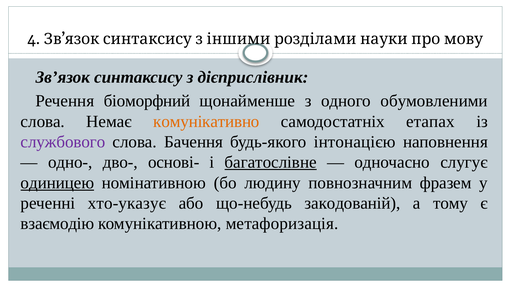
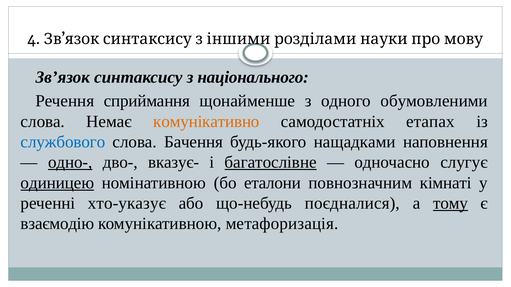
дієприслівник: дієприслівник -> національного
біоморфний: біоморфний -> сприймання
службового colour: purple -> blue
інтонацією: інтонацією -> нащадками
одно- underline: none -> present
основі-: основі- -> вказує-
людину: людину -> еталони
фразем: фразем -> кімнаті
закодованій: закодованій -> поєдналися
тому underline: none -> present
